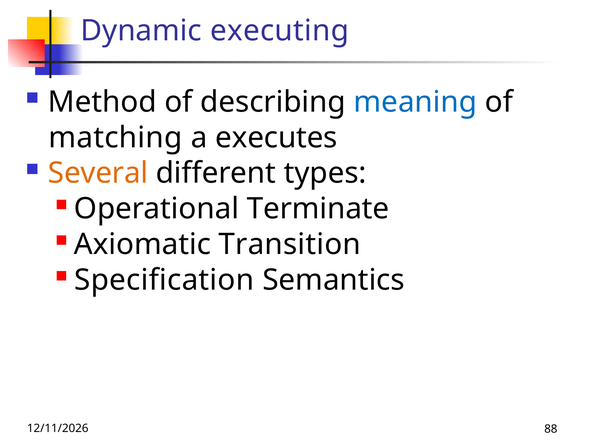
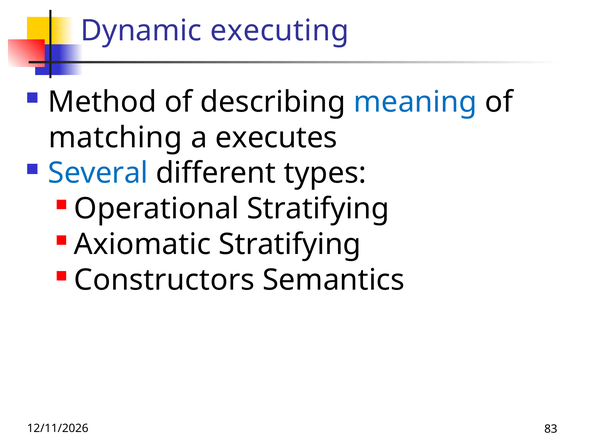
Several colour: orange -> blue
Operational Terminate: Terminate -> Stratifying
Axiomatic Transition: Transition -> Stratifying
Specification: Specification -> Constructors
88: 88 -> 83
